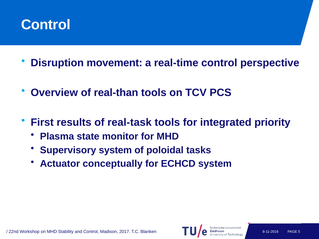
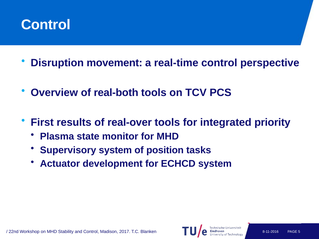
real-than: real-than -> real-both
real-task: real-task -> real-over
poloidal: poloidal -> position
conceptually: conceptually -> development
